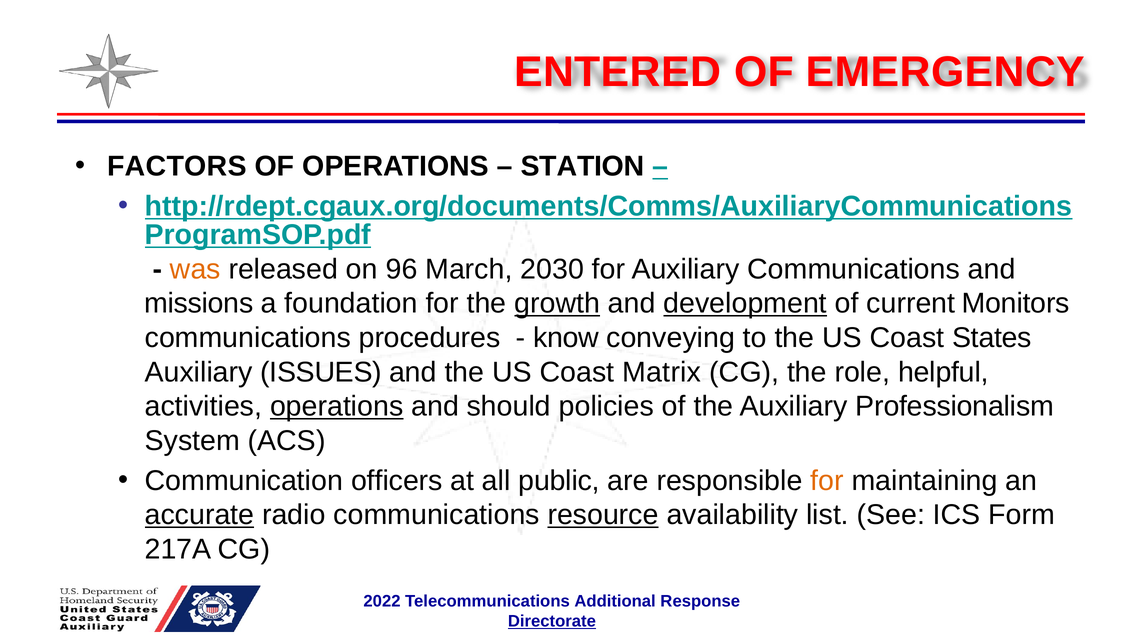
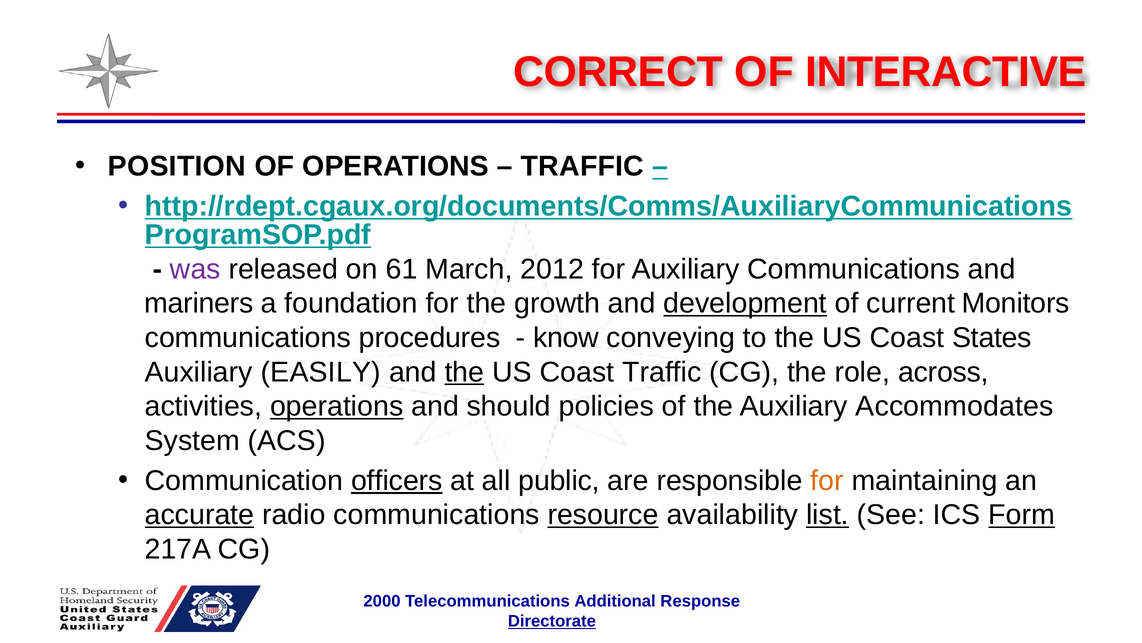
ENTERED: ENTERED -> CORRECT
EMERGENCY: EMERGENCY -> INTERACTIVE
FACTORS: FACTORS -> POSITION
STATION at (583, 166): STATION -> TRAFFIC
was colour: orange -> purple
96: 96 -> 61
2030: 2030 -> 2012
missions: missions -> mariners
growth underline: present -> none
ISSUES: ISSUES -> EASILY
the at (464, 372) underline: none -> present
Coast Matrix: Matrix -> Traffic
helpful: helpful -> across
Professionalism: Professionalism -> Accommodates
officers underline: none -> present
list underline: none -> present
Form underline: none -> present
2022: 2022 -> 2000
